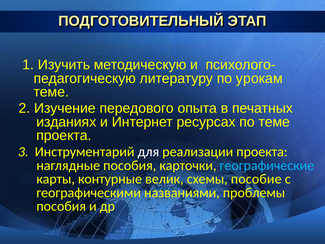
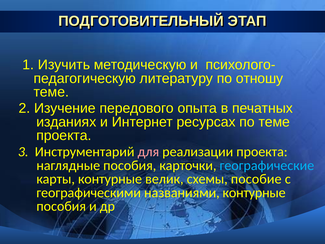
урокам: урокам -> отношу
для colour: white -> pink
названиями проблемы: проблемы -> контурные
